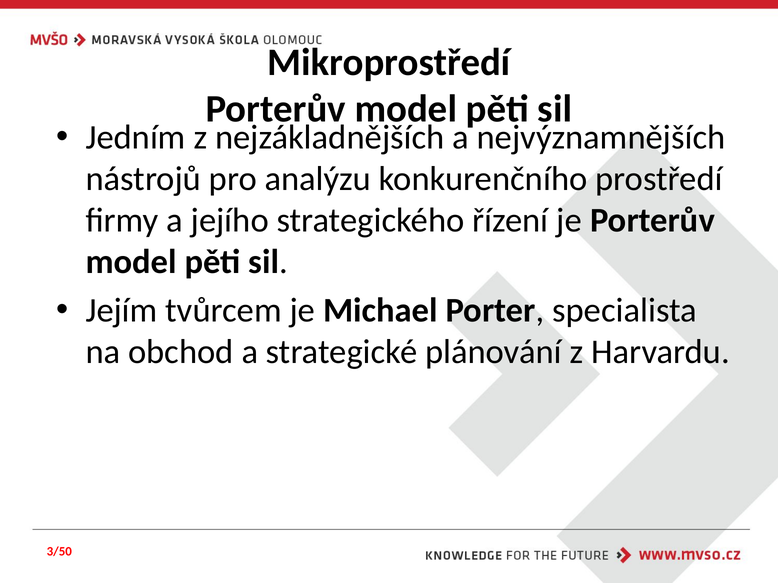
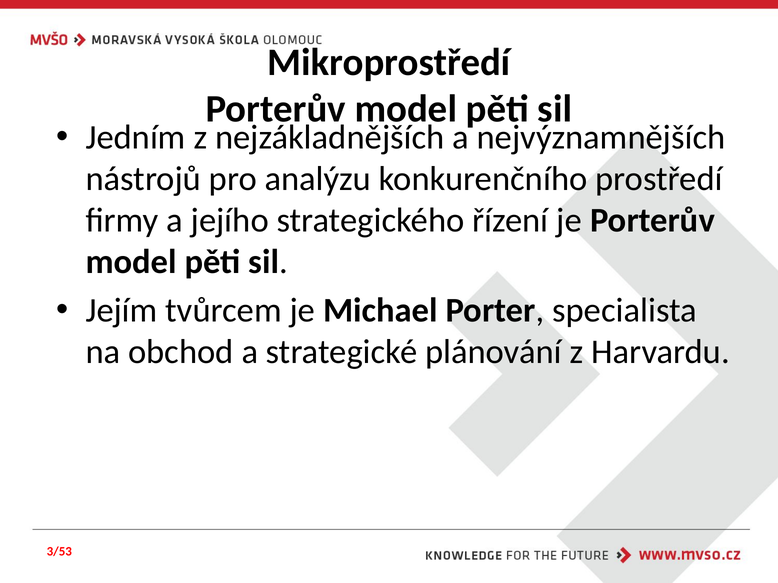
3/50: 3/50 -> 3/53
